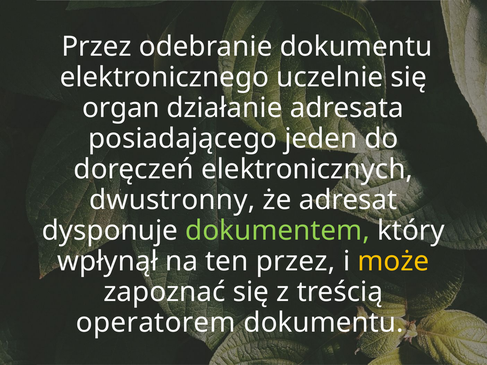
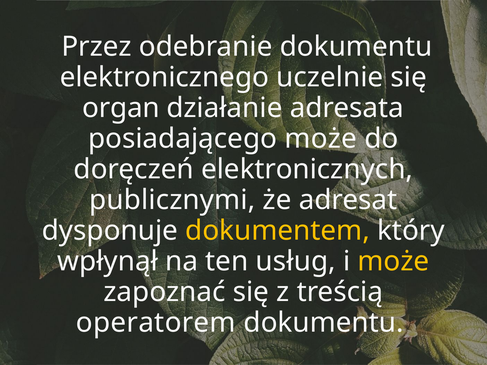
posiadającego jeden: jeden -> może
dwustronny: dwustronny -> publicznymi
dokumentem colour: light green -> yellow
ten przez: przez -> usług
